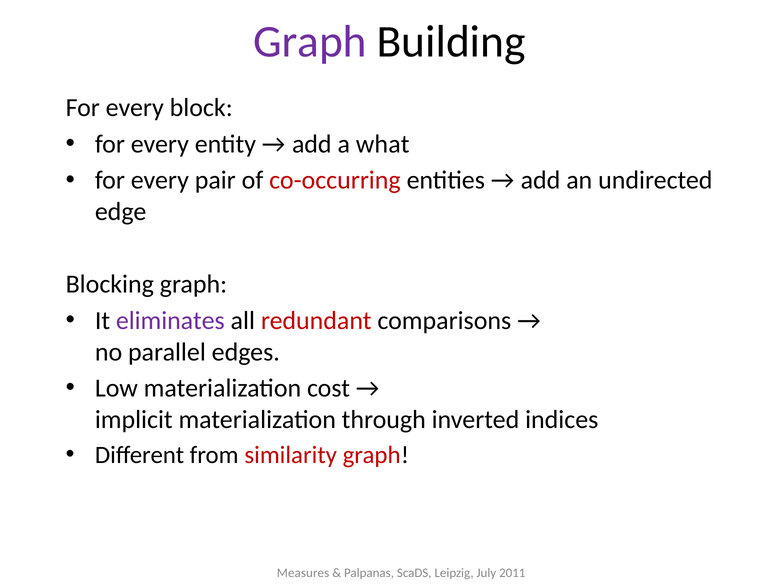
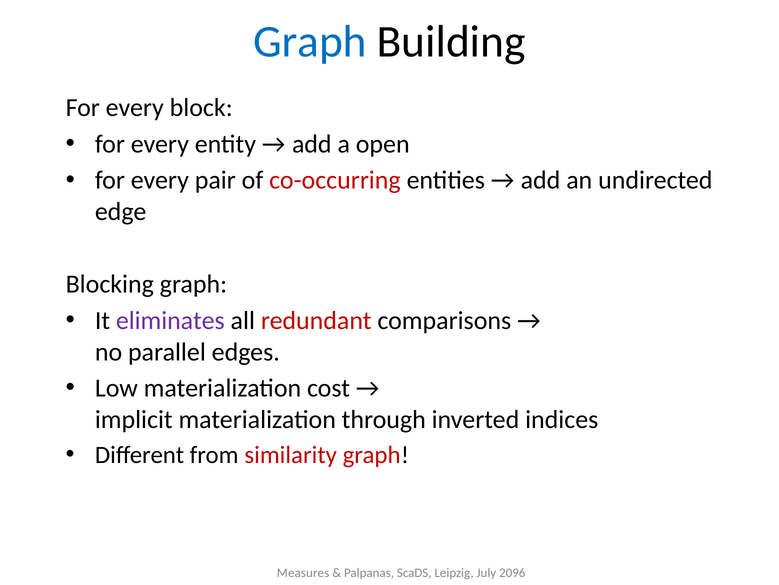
Graph at (310, 42) colour: purple -> blue
what: what -> open
2011: 2011 -> 2096
